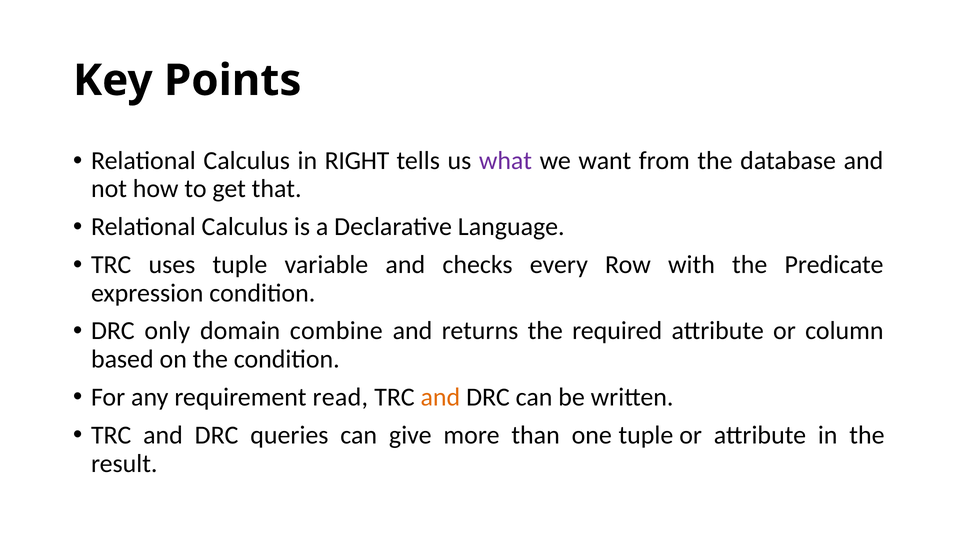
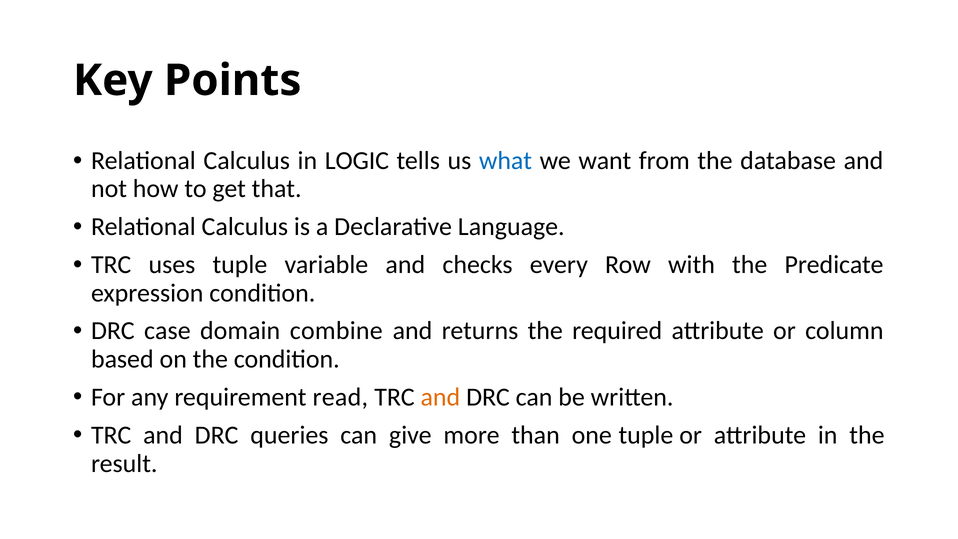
RIGHT: RIGHT -> LOGIC
what colour: purple -> blue
only: only -> case
